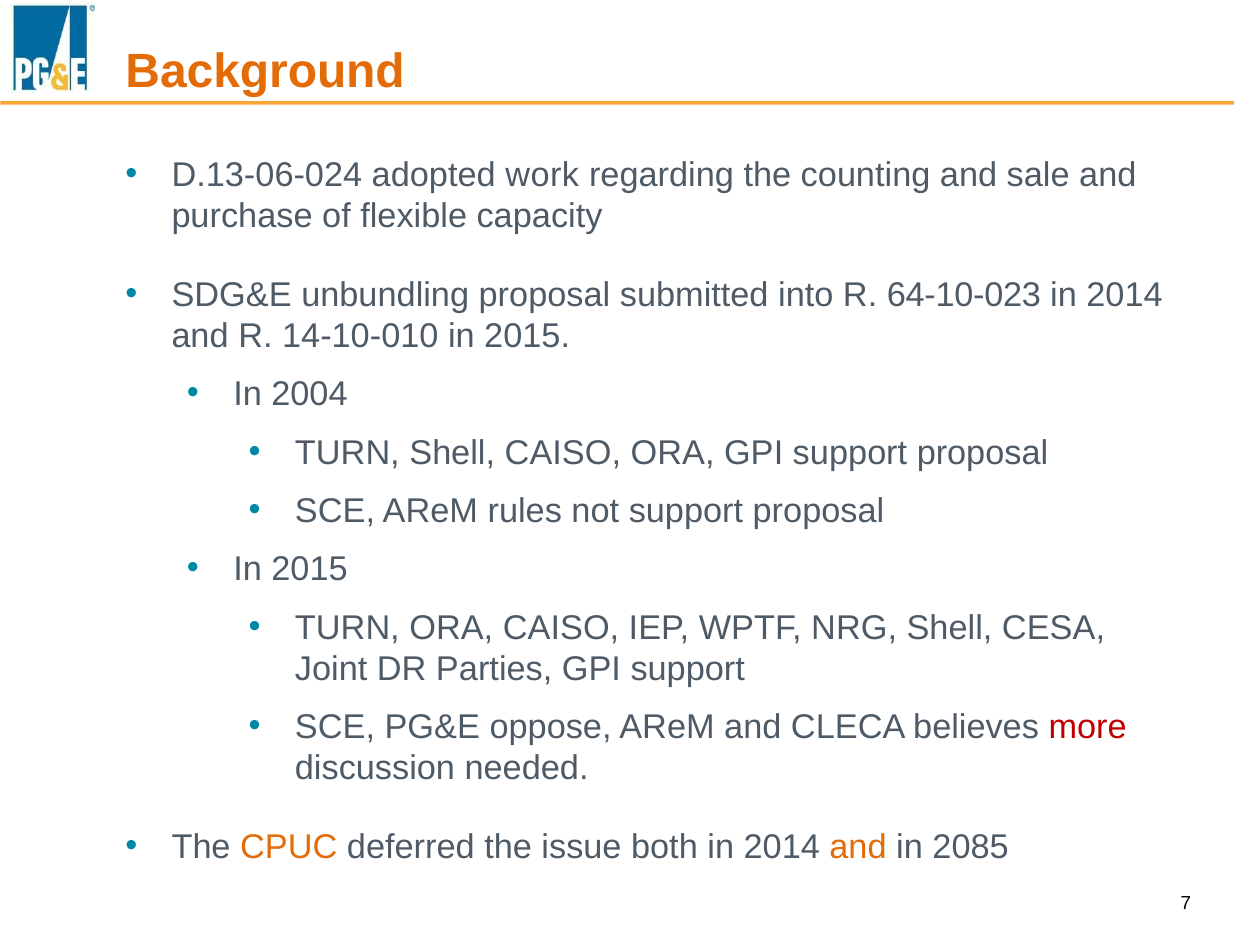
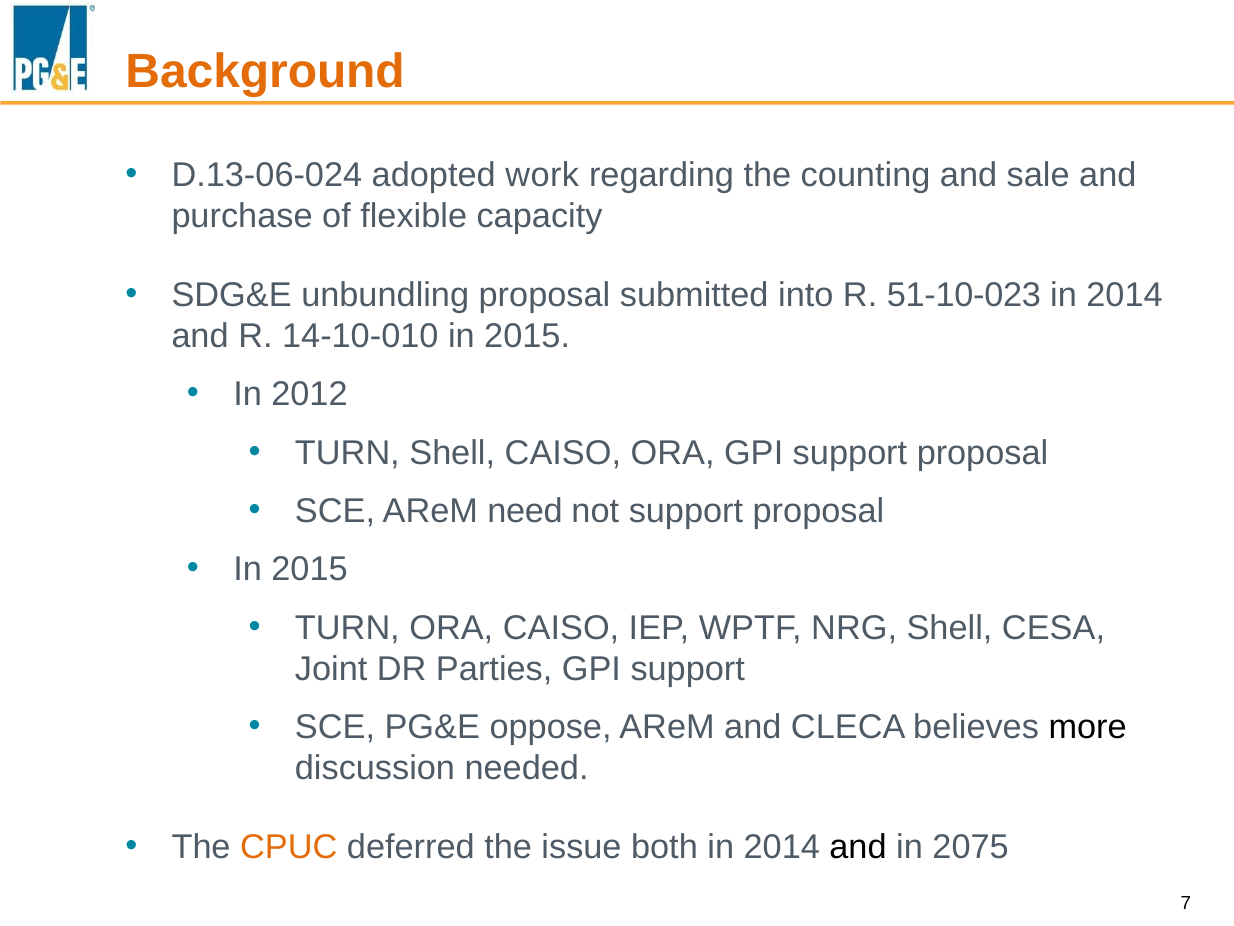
64-10-023: 64-10-023 -> 51-10-023
2004: 2004 -> 2012
rules: rules -> need
more colour: red -> black
and at (858, 847) colour: orange -> black
2085: 2085 -> 2075
